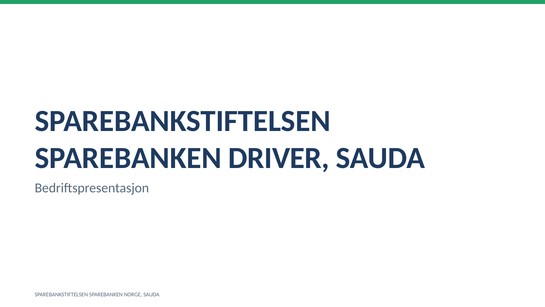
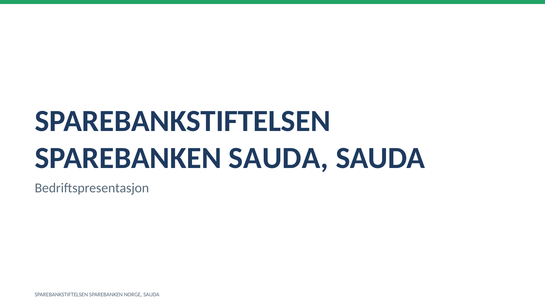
SPAREBANKEN DRIVER: DRIVER -> SAUDA
